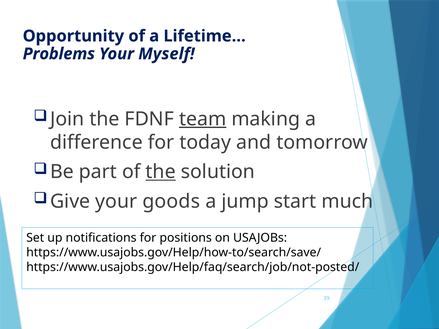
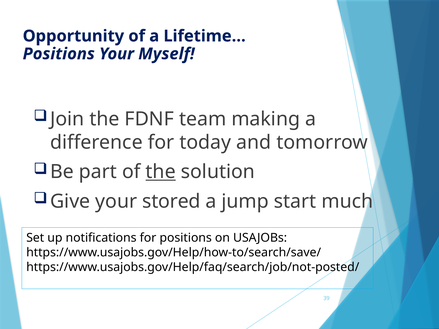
Problems at (59, 54): Problems -> Positions
team underline: present -> none
goods: goods -> stored
